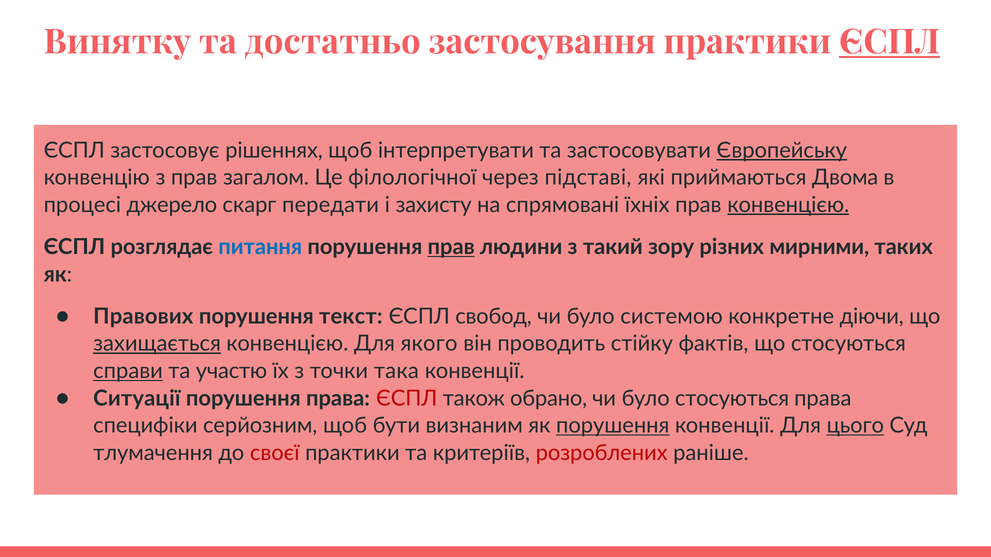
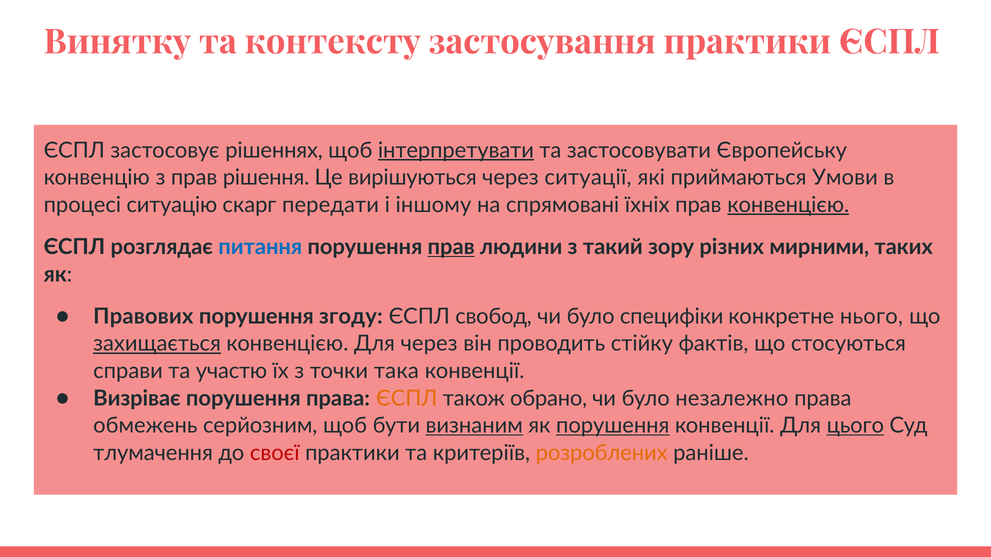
достатньо: достатньо -> контексту
ЄСПЛ at (889, 42) underline: present -> none
інтерпретувати underline: none -> present
Європейську underline: present -> none
загалом: загалом -> рішення
філологічної: філологічної -> вирішуються
підставі: підставі -> ситуації
Двома: Двома -> Умови
джерело: джерело -> ситуацію
захисту: захисту -> іншому
текст: текст -> згоду
системою: системою -> специфіки
діючи: діючи -> нього
Для якого: якого -> через
справи underline: present -> none
Ситуації: Ситуації -> Визріває
ЄСПЛ at (407, 399) colour: red -> orange
було стосуються: стосуються -> незалежно
специфіки: специфіки -> обмежень
визнаним underline: none -> present
розроблених colour: red -> orange
